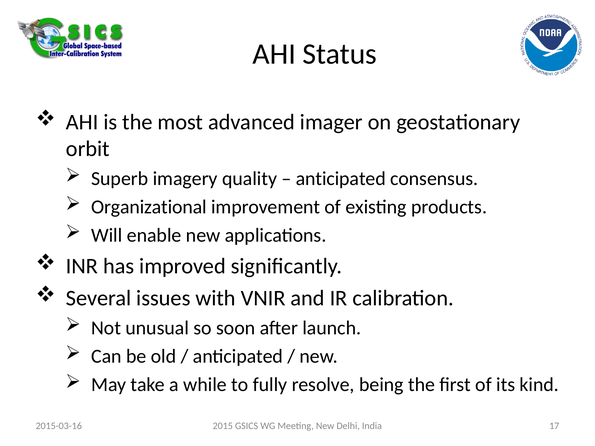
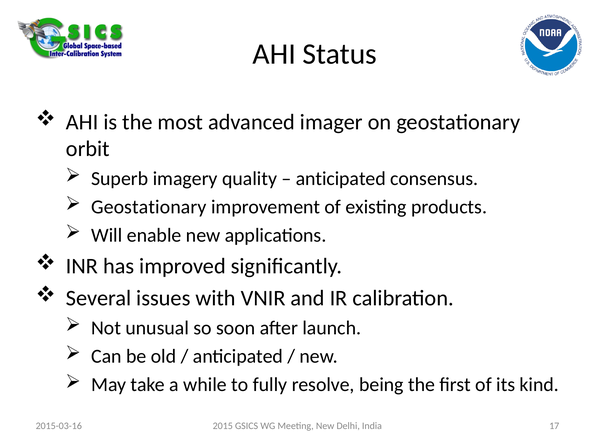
Organizational at (149, 207): Organizational -> Geostationary
